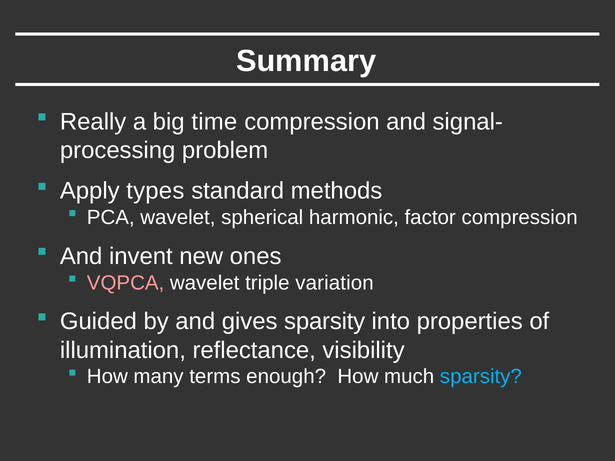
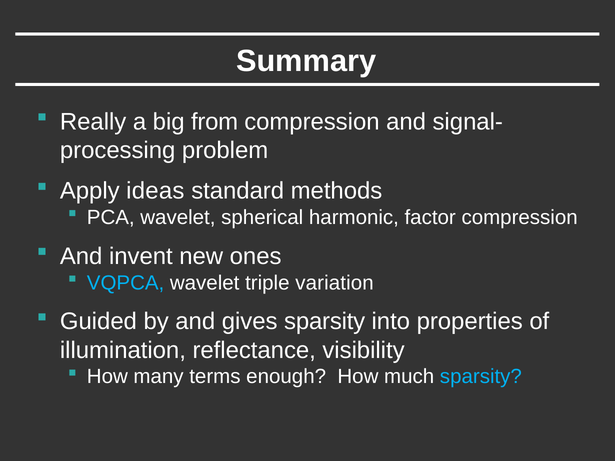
time: time -> from
types: types -> ideas
VQPCA colour: pink -> light blue
